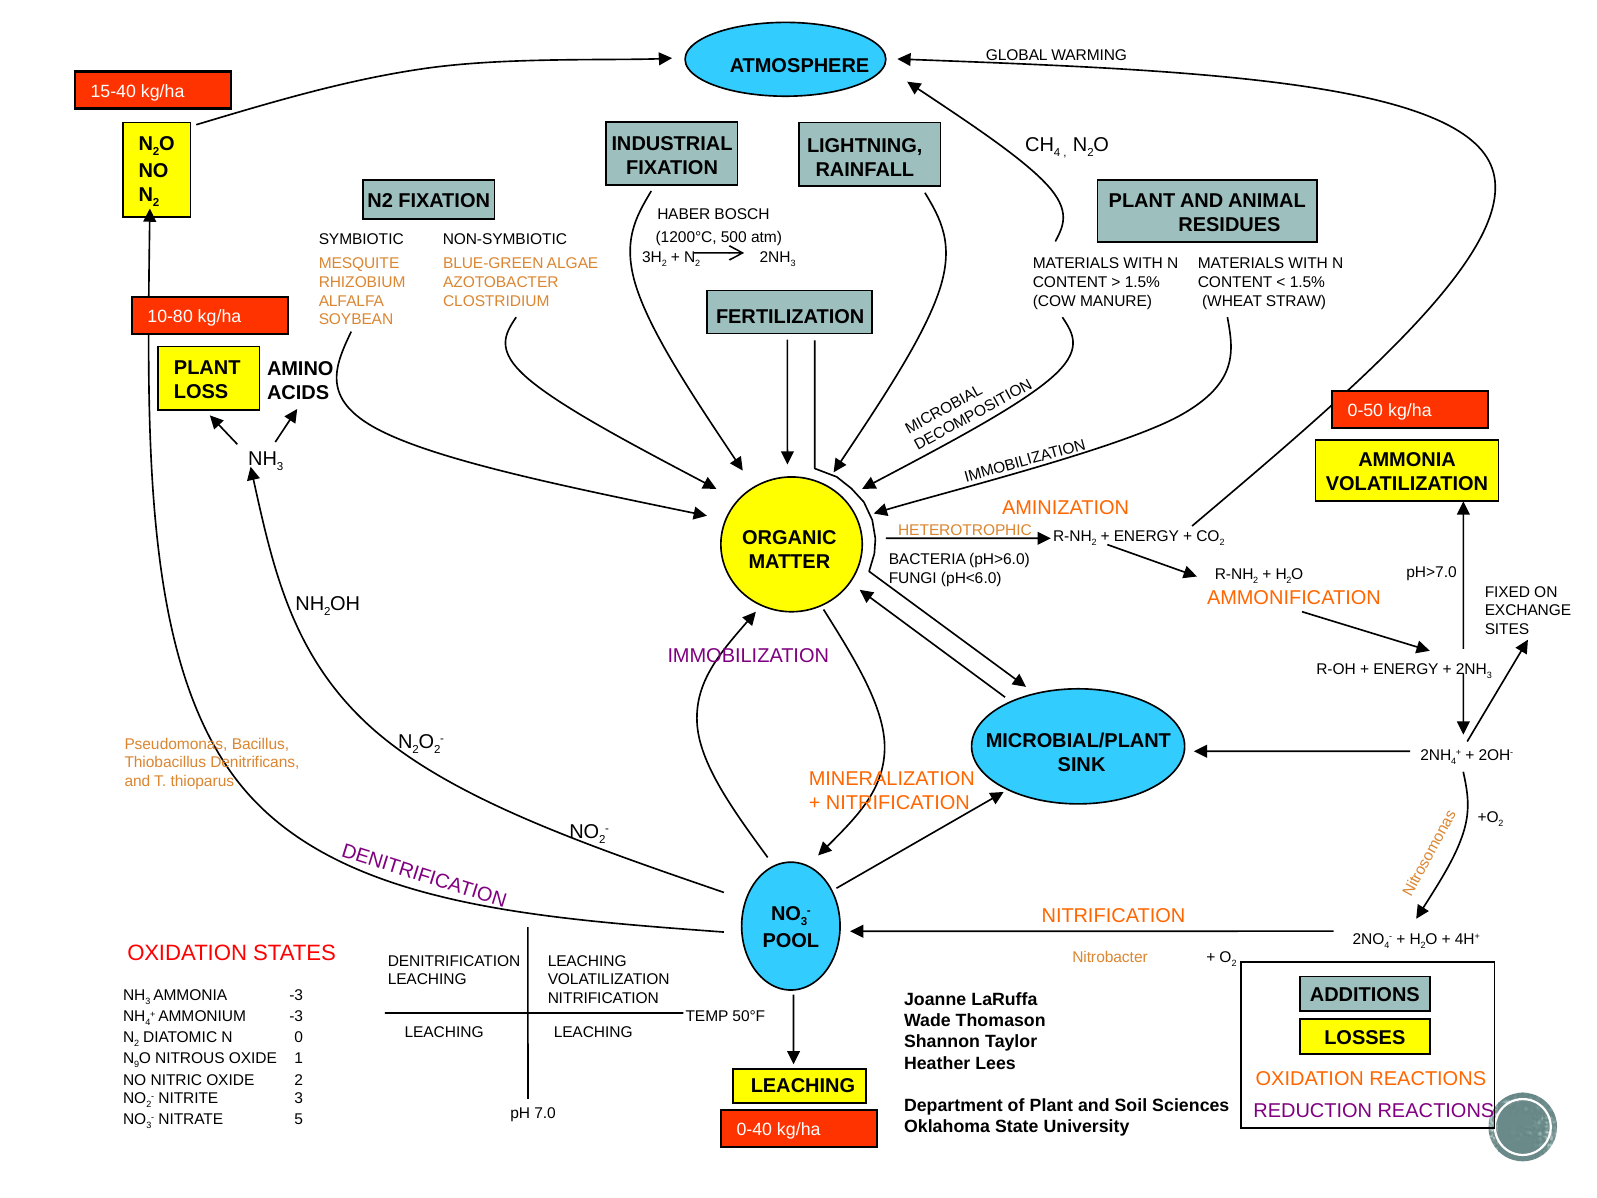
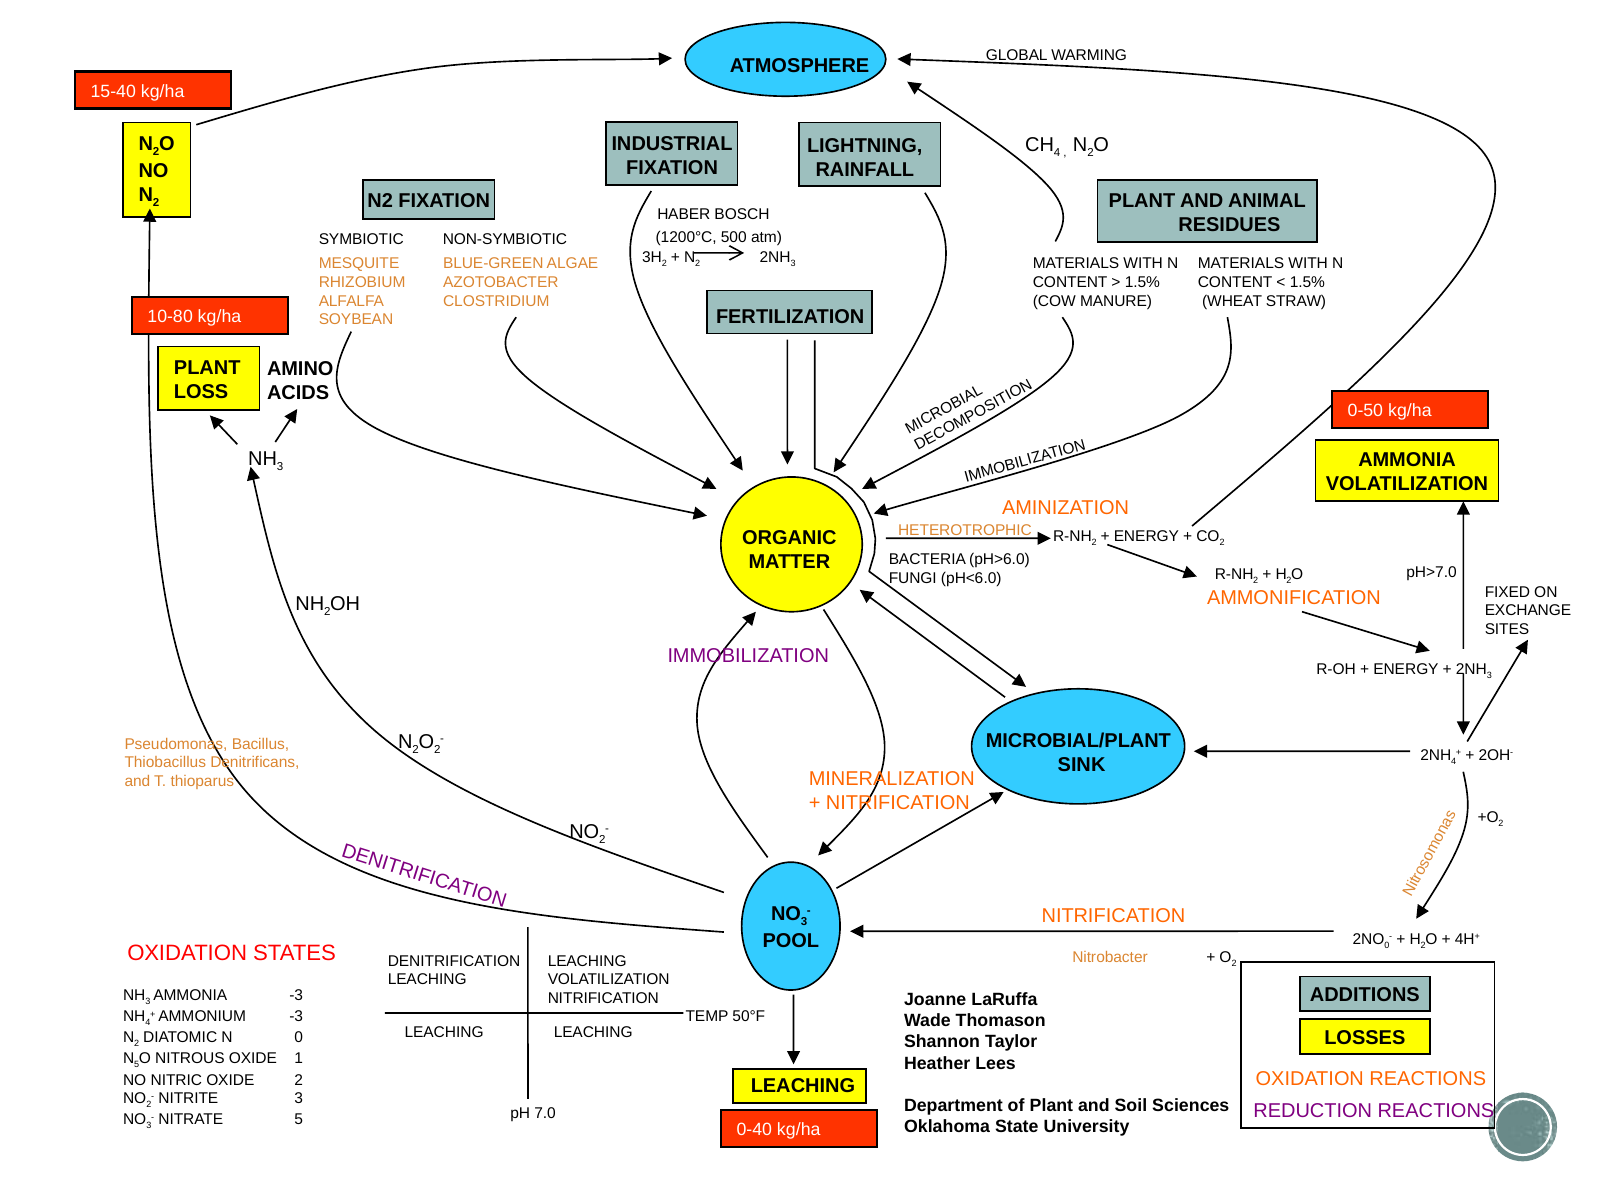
4 at (1387, 945): 4 -> 0
N 9: 9 -> 5
